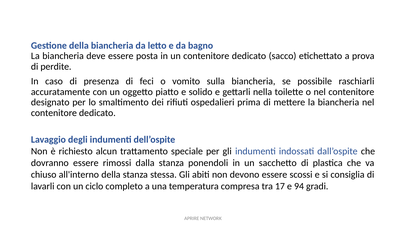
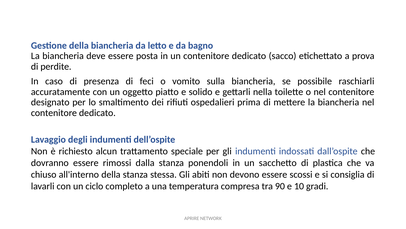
17: 17 -> 90
94: 94 -> 10
